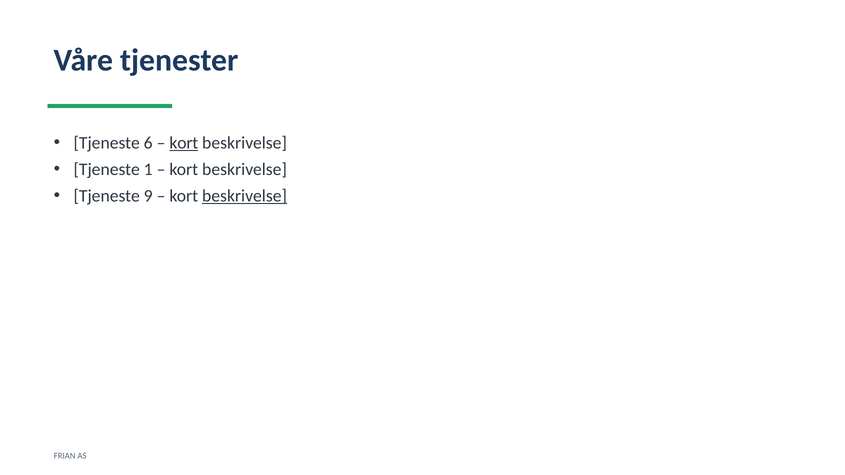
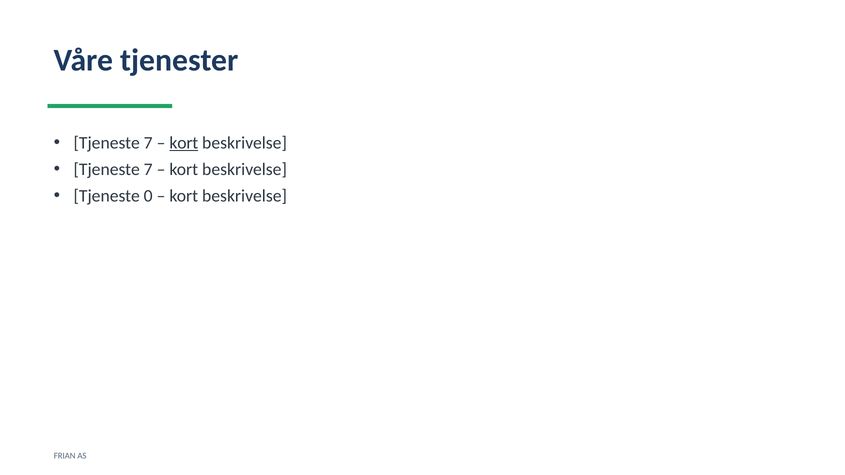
6 at (148, 143): 6 -> 7
1 at (148, 170): 1 -> 7
9: 9 -> 0
beskrivelse at (245, 196) underline: present -> none
